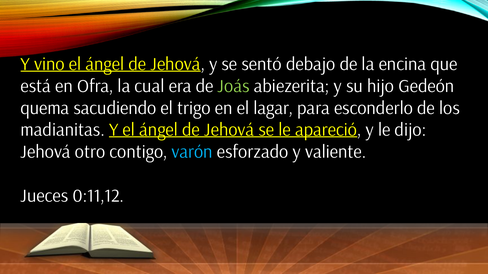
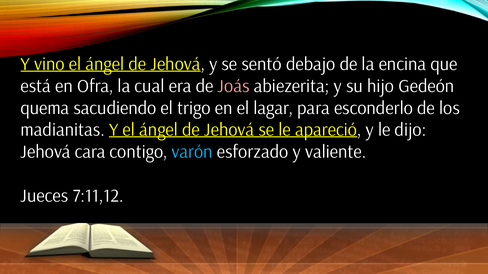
Joás colour: light green -> pink
otro: otro -> cara
0:11,12: 0:11,12 -> 7:11,12
